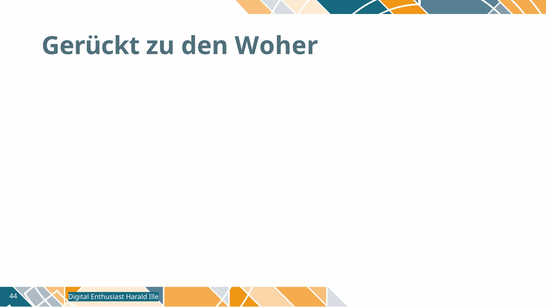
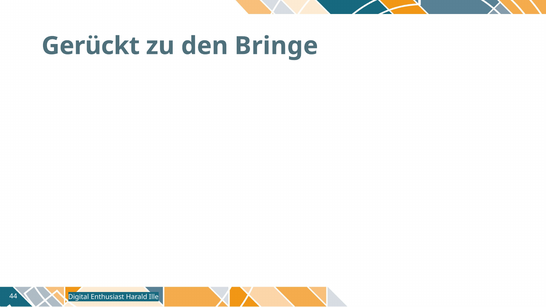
Woher: Woher -> Bringe
